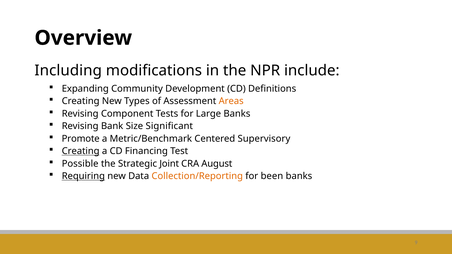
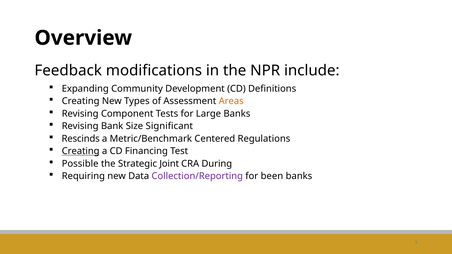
Including: Including -> Feedback
Promote: Promote -> Rescinds
Supervisory: Supervisory -> Regulations
August: August -> During
Requiring underline: present -> none
Collection/Reporting colour: orange -> purple
